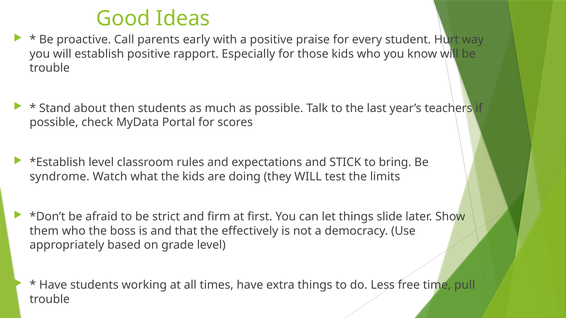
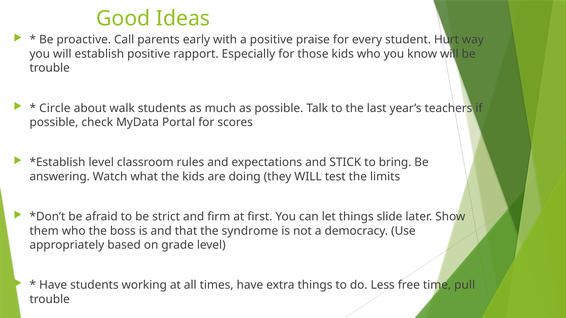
Stand: Stand -> Circle
then: then -> walk
syndrome: syndrome -> answering
effectively: effectively -> syndrome
